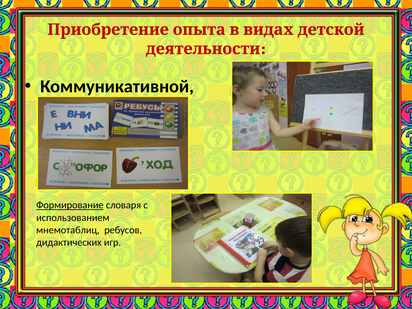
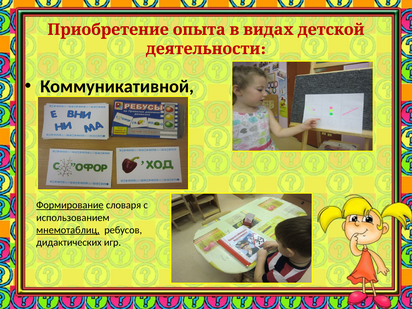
мнемотаблиц underline: none -> present
